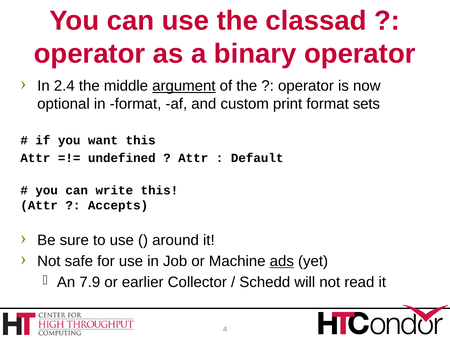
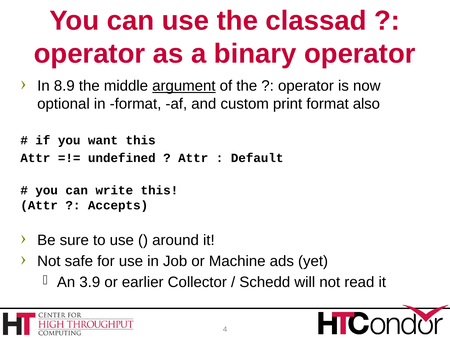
2.4: 2.4 -> 8.9
sets: sets -> also
ads underline: present -> none
7.9: 7.9 -> 3.9
